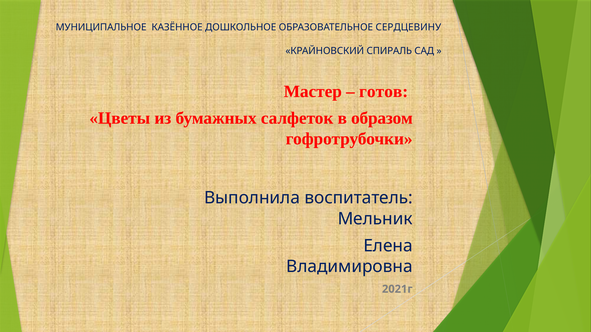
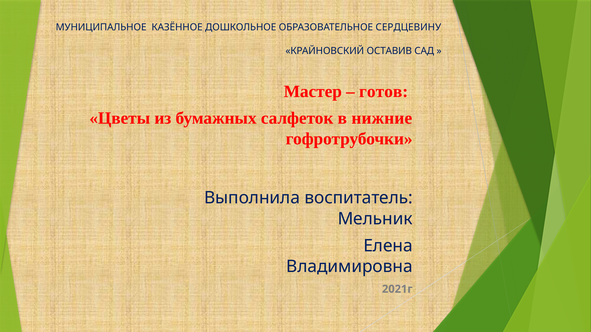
СПИРАЛЬ: СПИРАЛЬ -> ОСТАВИВ
образом: образом -> нижние
